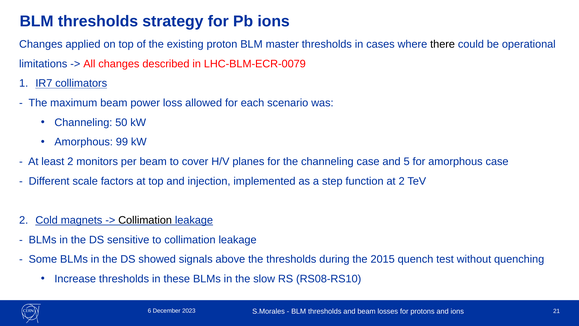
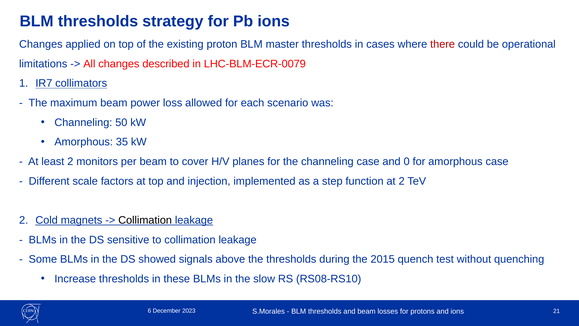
there colour: black -> red
99: 99 -> 35
5: 5 -> 0
